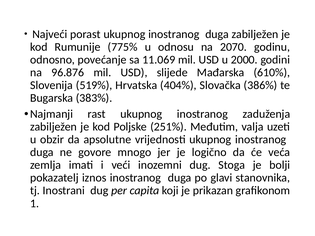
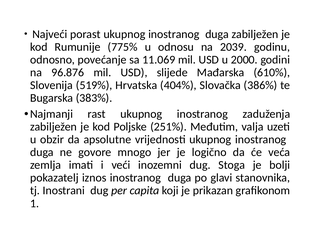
2070: 2070 -> 2039
